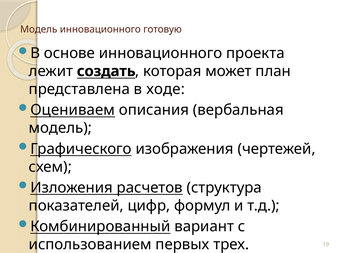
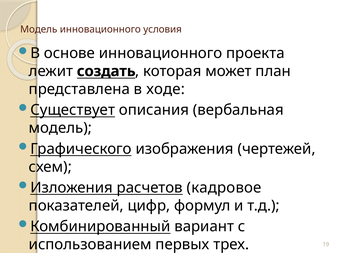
готовую: готовую -> условия
Оцениваем: Оцениваем -> Существует
структура: структура -> кадровое
